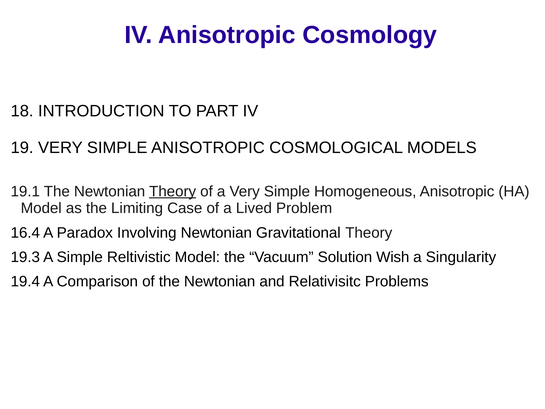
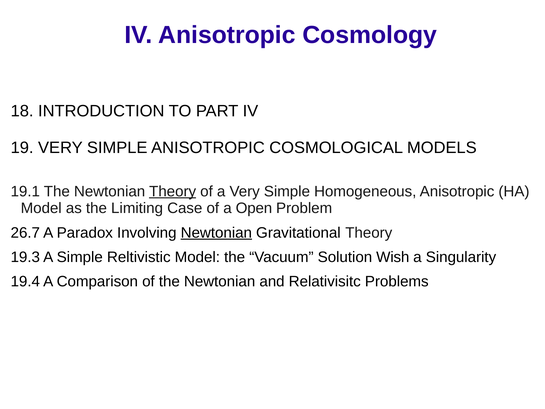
Lived: Lived -> Open
16.4: 16.4 -> 26.7
Newtonian at (216, 233) underline: none -> present
